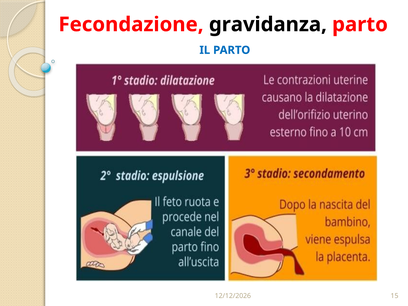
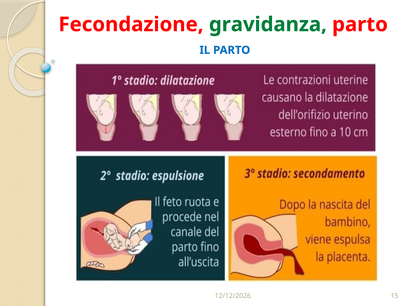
gravidanza colour: black -> green
